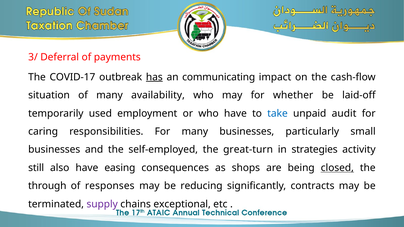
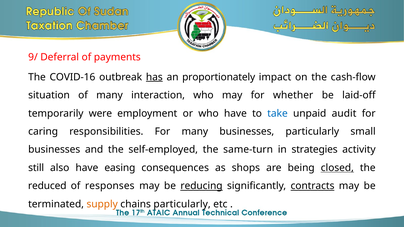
3/: 3/ -> 9/
COVID-17: COVID-17 -> COVID-16
communicating: communicating -> proportionately
availability: availability -> interaction
used: used -> were
great-turn: great-turn -> same-turn
through: through -> reduced
reducing underline: none -> present
contracts underline: none -> present
supply colour: purple -> orange
chains exceptional: exceptional -> particularly
